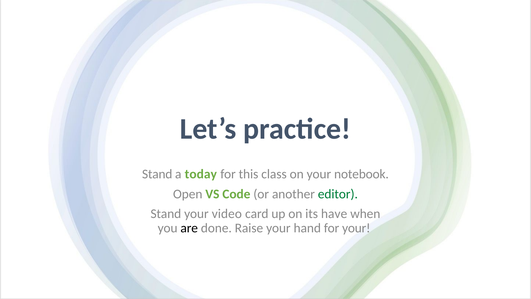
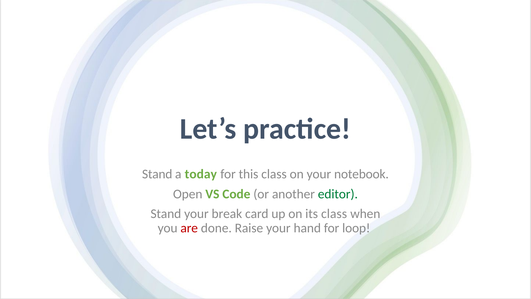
video: video -> break
its have: have -> class
are colour: black -> red
for your: your -> loop
